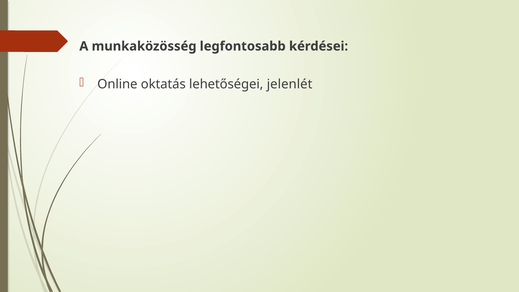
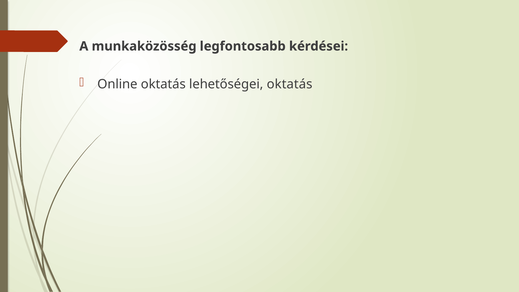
lehetőségei jelenlét: jelenlét -> oktatás
